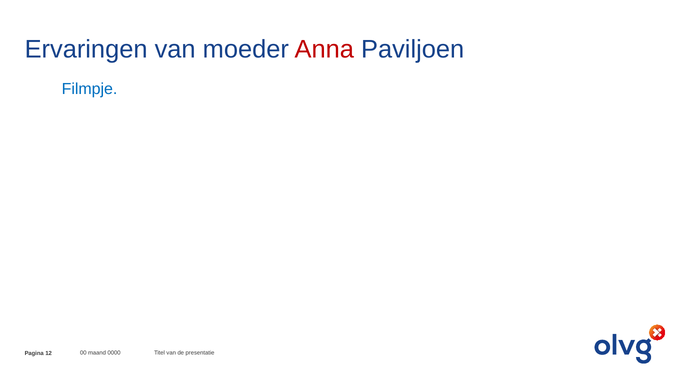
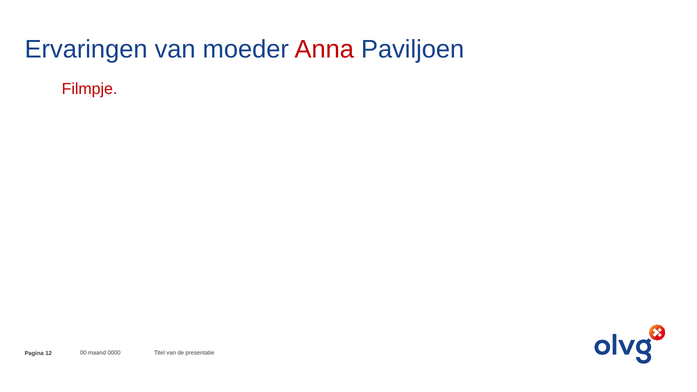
Filmpje colour: blue -> red
